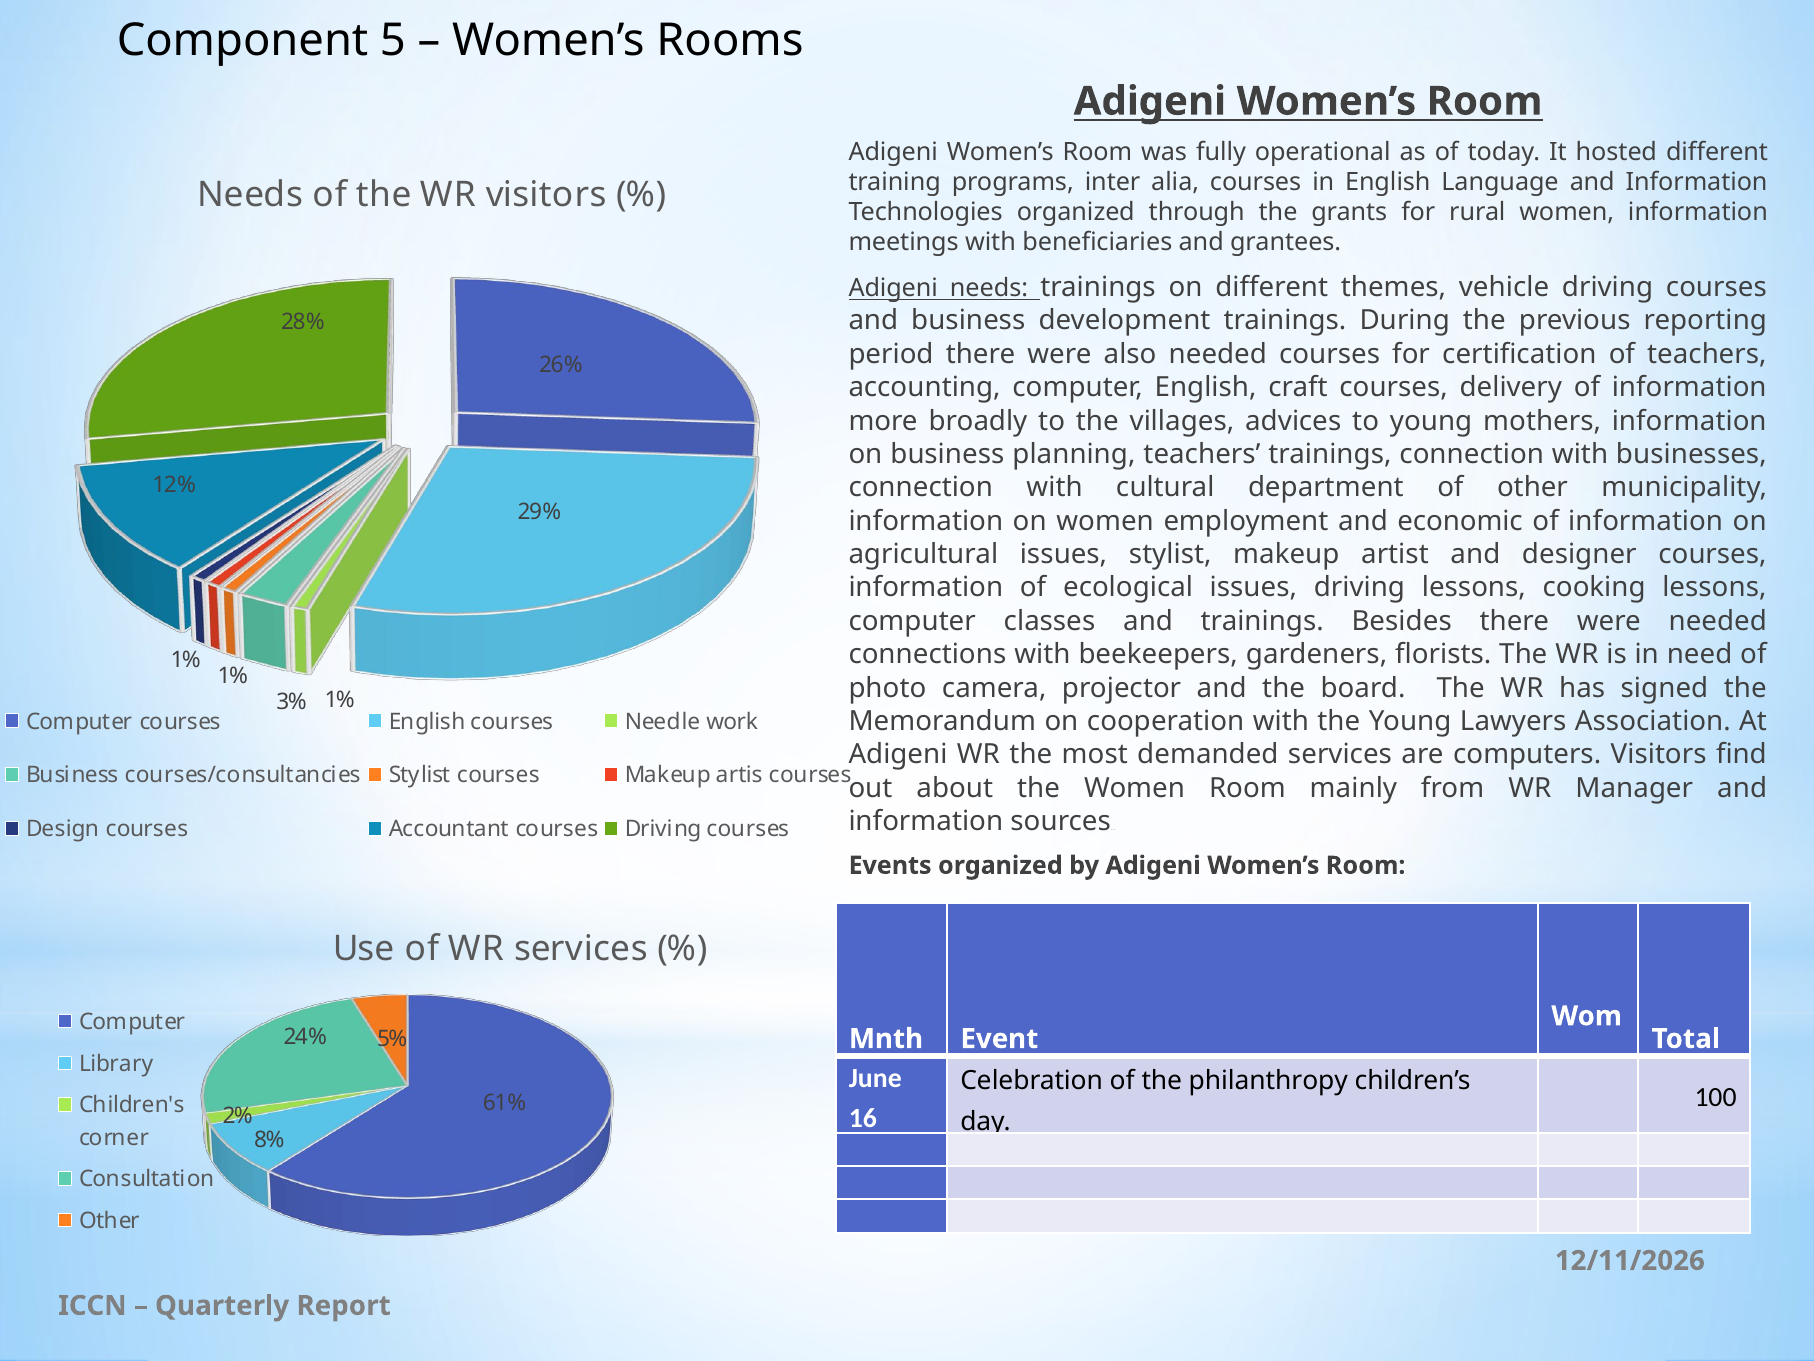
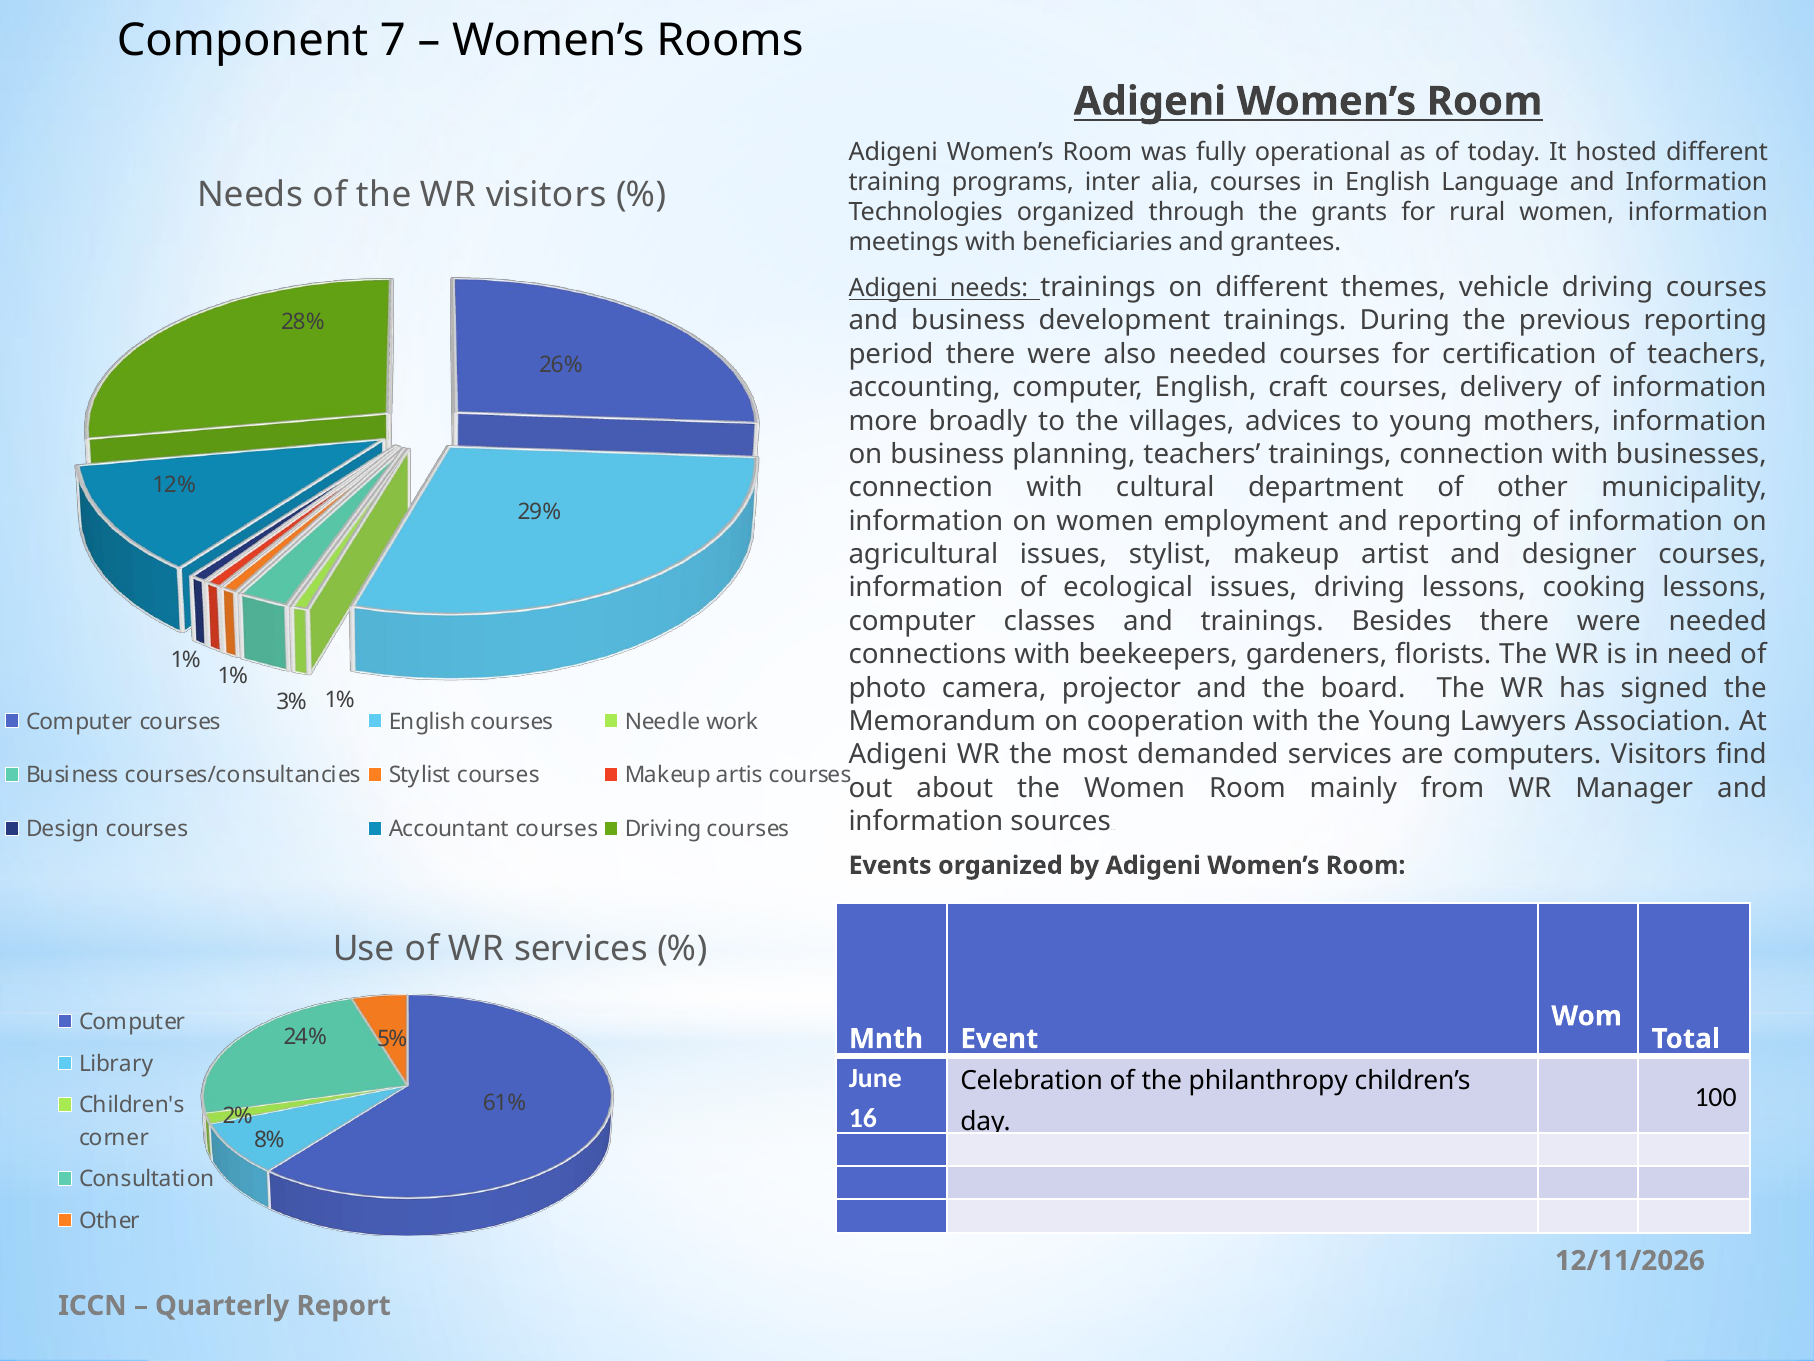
5: 5 -> 7
and economic: economic -> reporting
